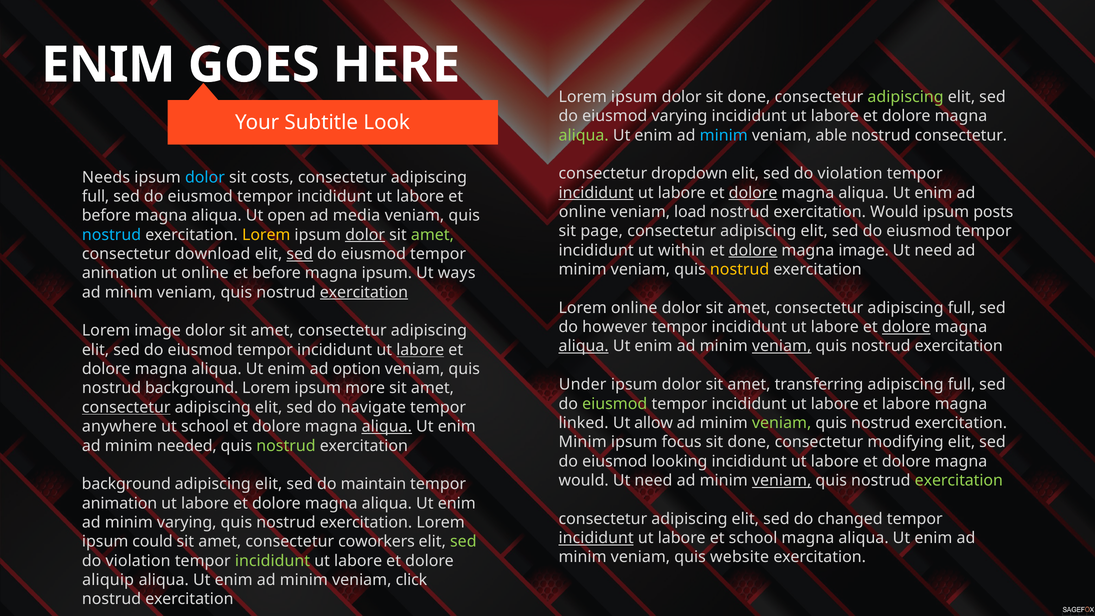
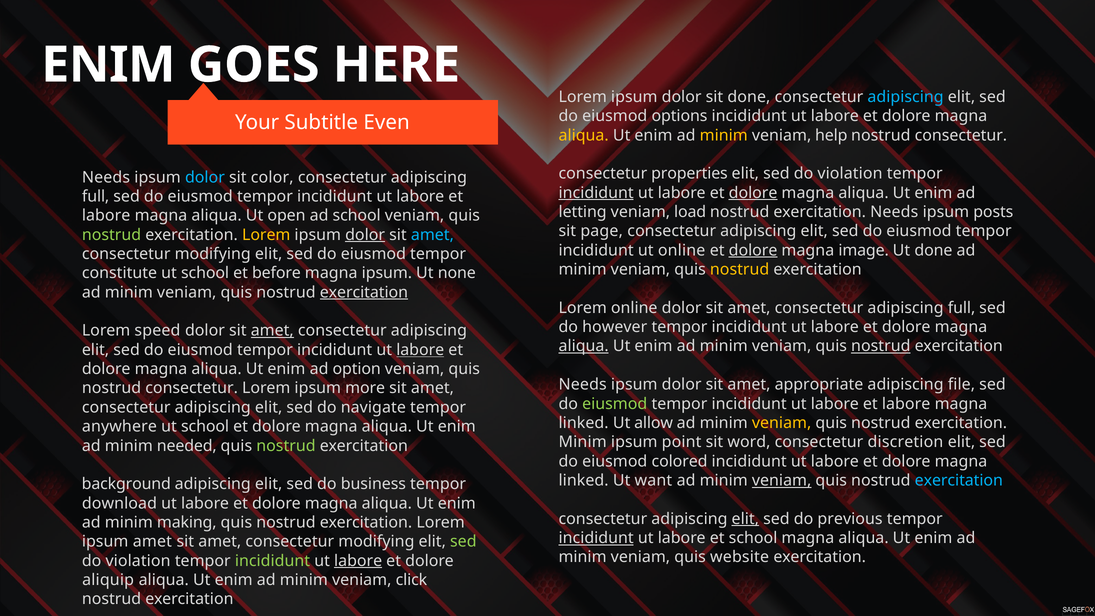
adipiscing at (906, 97) colour: light green -> light blue
eiusmod varying: varying -> options
Look: Look -> Even
aliqua at (584, 135) colour: light green -> yellow
minim at (724, 135) colour: light blue -> yellow
able: able -> help
dropdown: dropdown -> properties
costs: costs -> color
online at (583, 212): online -> letting
Would at (894, 212): Would -> Needs
before at (106, 216): before -> labore
ad media: media -> school
nostrud at (112, 235) colour: light blue -> light green
amet at (432, 235) colour: light green -> light blue
ut within: within -> online
need at (933, 250): need -> done
download at (213, 254): download -> modifying
sed at (300, 254) underline: present -> none
animation at (120, 273): animation -> constitute
online at (205, 273): online -> school
ways: ways -> none
dolore at (906, 327) underline: present -> none
Lorem image: image -> speed
amet at (272, 331) underline: none -> present
veniam at (782, 346) underline: present -> none
nostrud at (881, 346) underline: none -> present
Under at (583, 385): Under -> Needs
transferring: transferring -> appropriate
full at (962, 385): full -> file
background at (192, 388): background -> consectetur
consectetur at (126, 407) underline: present -> none
veniam at (782, 423) colour: light green -> yellow
aliqua at (387, 427) underline: present -> none
focus: focus -> point
done at (749, 442): done -> word
modifying: modifying -> discretion
looking: looking -> colored
would at (584, 480): would -> linked
need at (653, 480): need -> want
exercitation at (959, 480) colour: light green -> light blue
maintain: maintain -> business
animation at (120, 503): animation -> download
elit at (745, 519) underline: none -> present
changed: changed -> previous
minim varying: varying -> making
ipsum could: could -> amet
coworkers at (376, 542): coworkers -> modifying
labore at (358, 561) underline: none -> present
